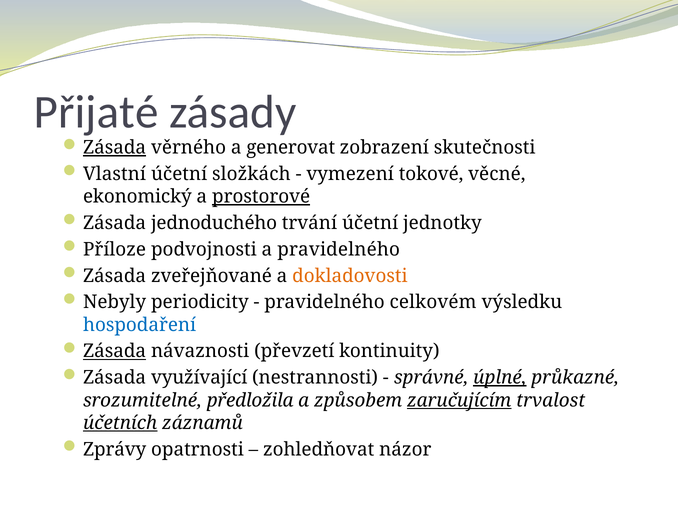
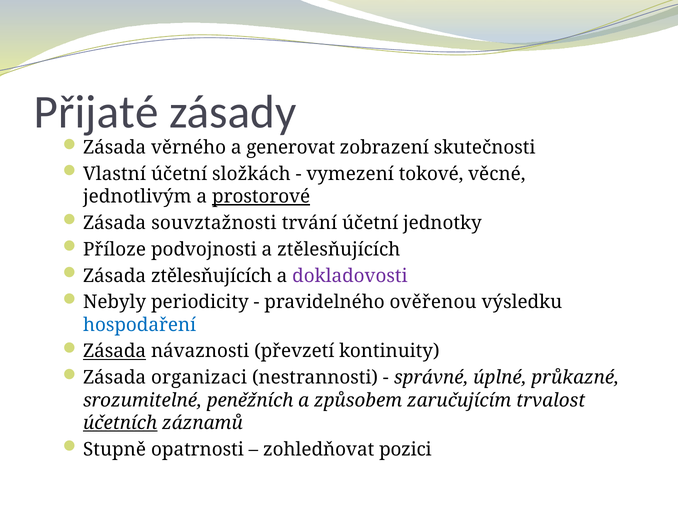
Zásada at (115, 147) underline: present -> none
ekonomický: ekonomický -> jednotlivým
jednoduchého: jednoduchého -> souvztažnosti
a pravidelného: pravidelného -> ztělesňujících
Zásada zveřejňované: zveřejňované -> ztělesňujících
dokladovosti colour: orange -> purple
celkovém: celkovém -> ověřenou
využívající: využívající -> organizaci
úplné underline: present -> none
předložila: předložila -> peněžních
zaručujícím underline: present -> none
Zprávy: Zprávy -> Stupně
názor: názor -> pozici
